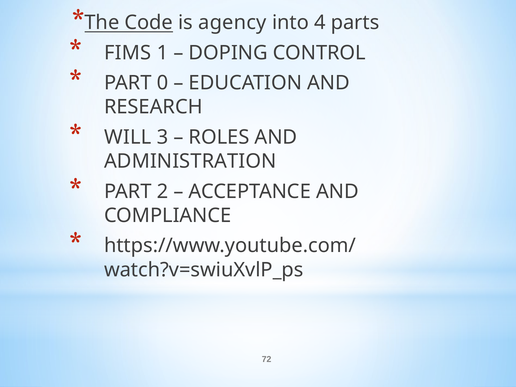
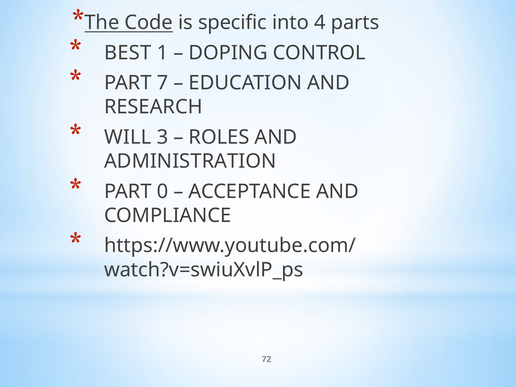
agency: agency -> specific
FIMS: FIMS -> BEST
0: 0 -> 7
2: 2 -> 0
